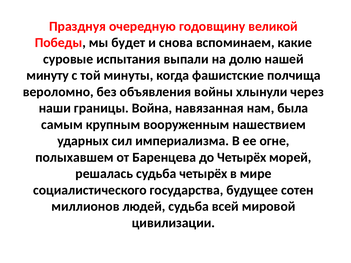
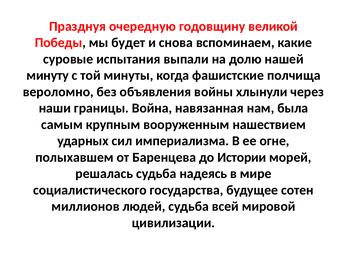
до Четырёх: Четырёх -> Истории
судьба четырёх: четырёх -> надеясь
